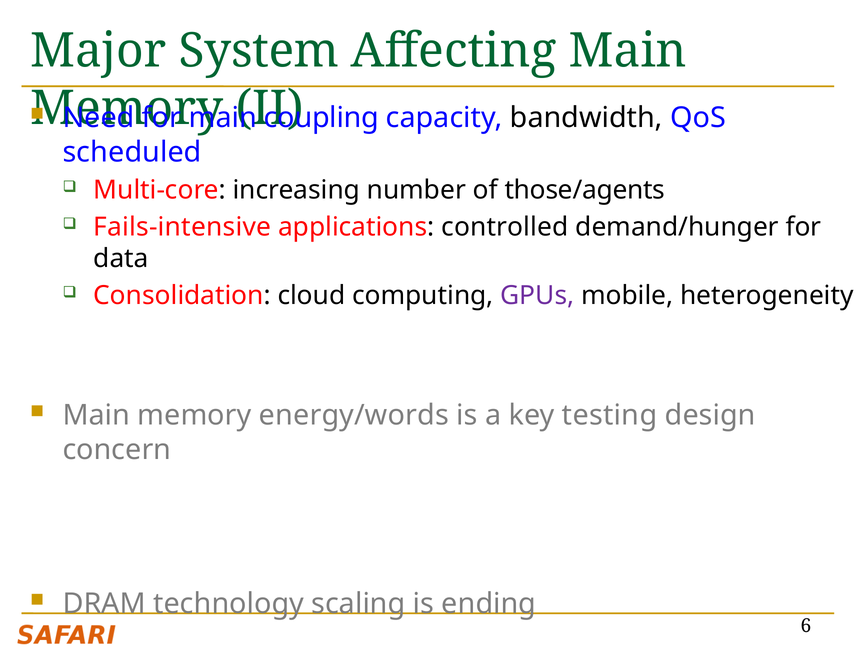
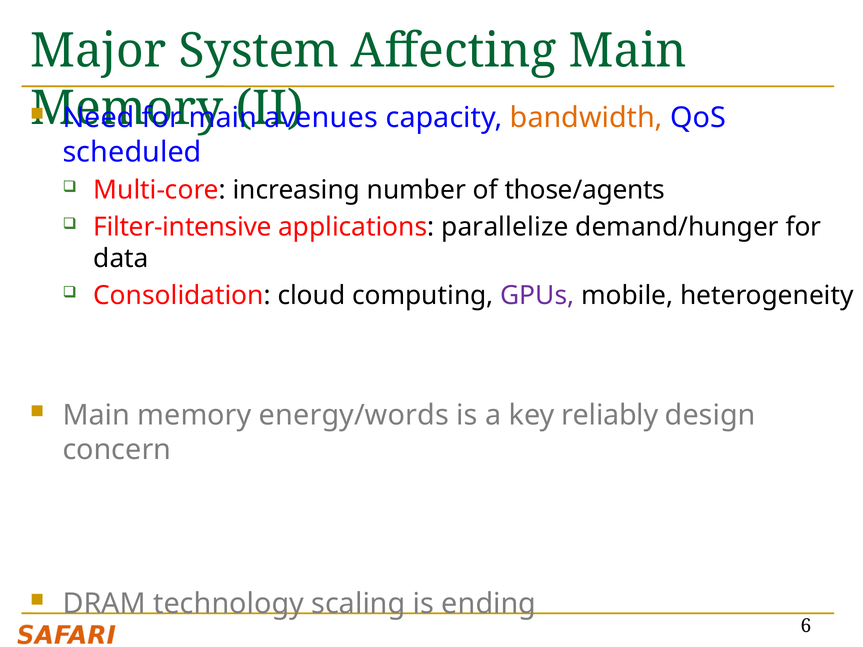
coupling: coupling -> avenues
bandwidth colour: black -> orange
Fails-intensive: Fails-intensive -> Filter-intensive
controlled: controlled -> parallelize
testing: testing -> reliably
